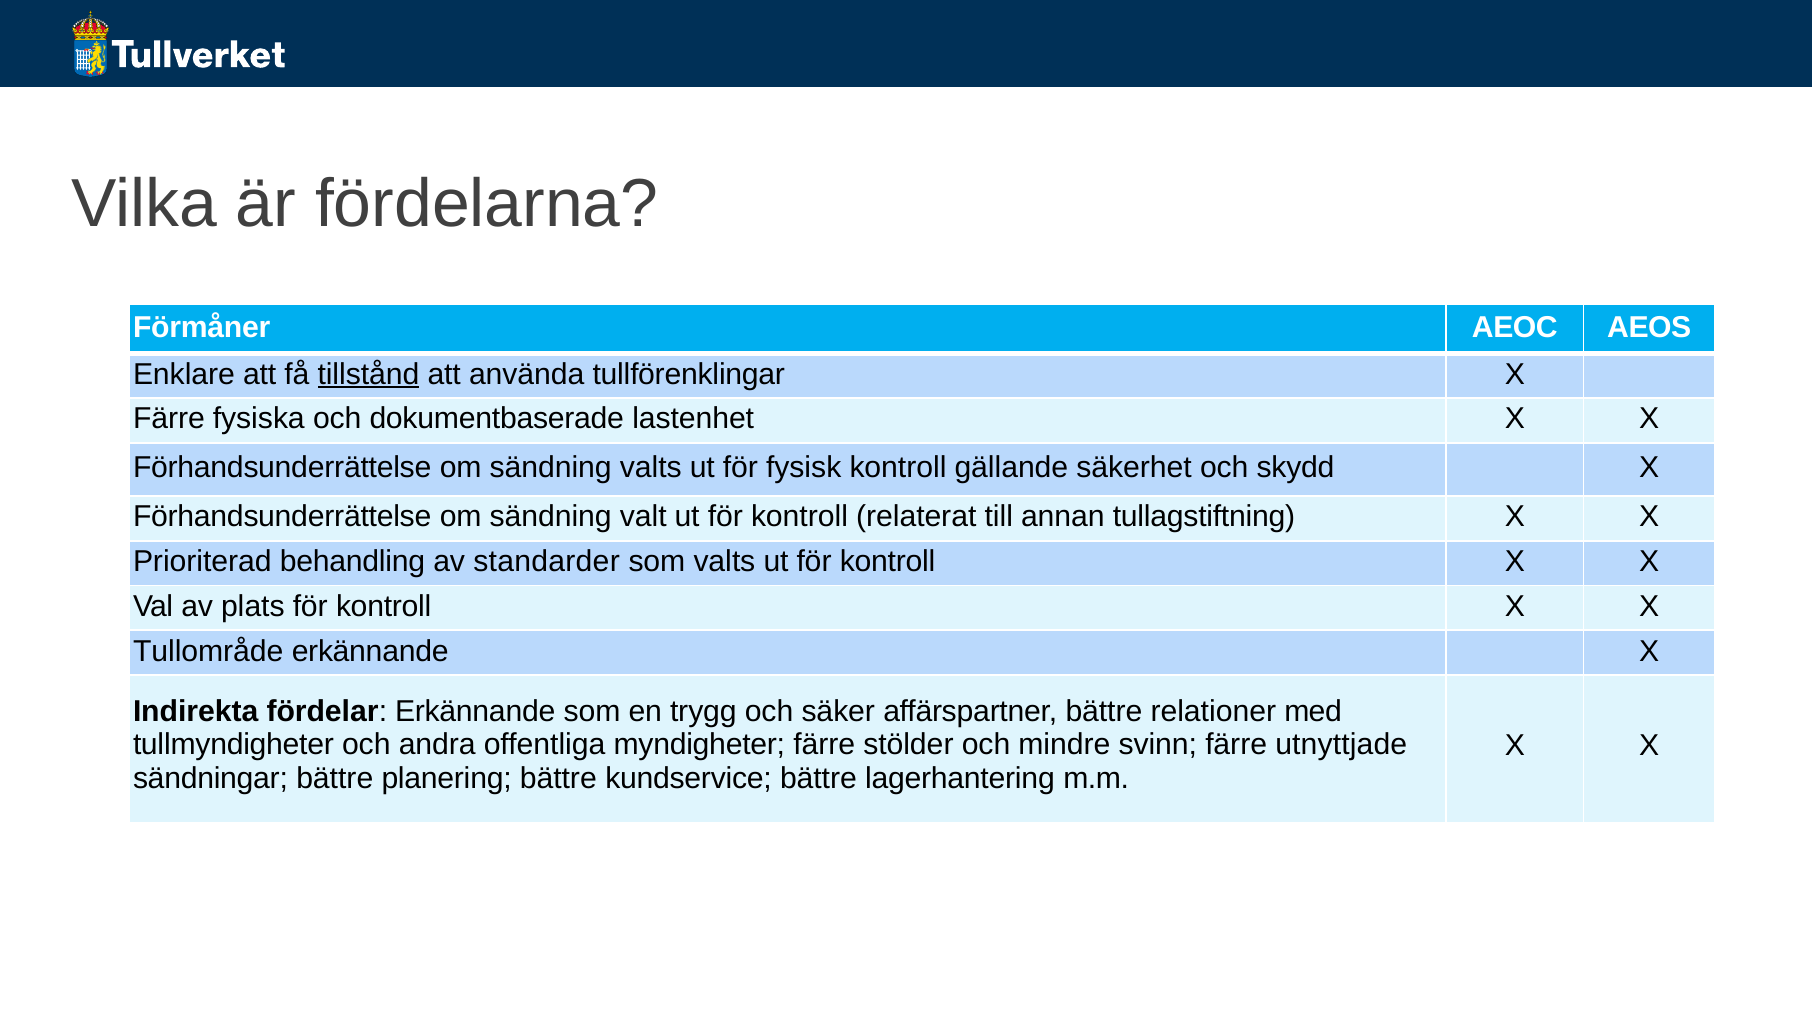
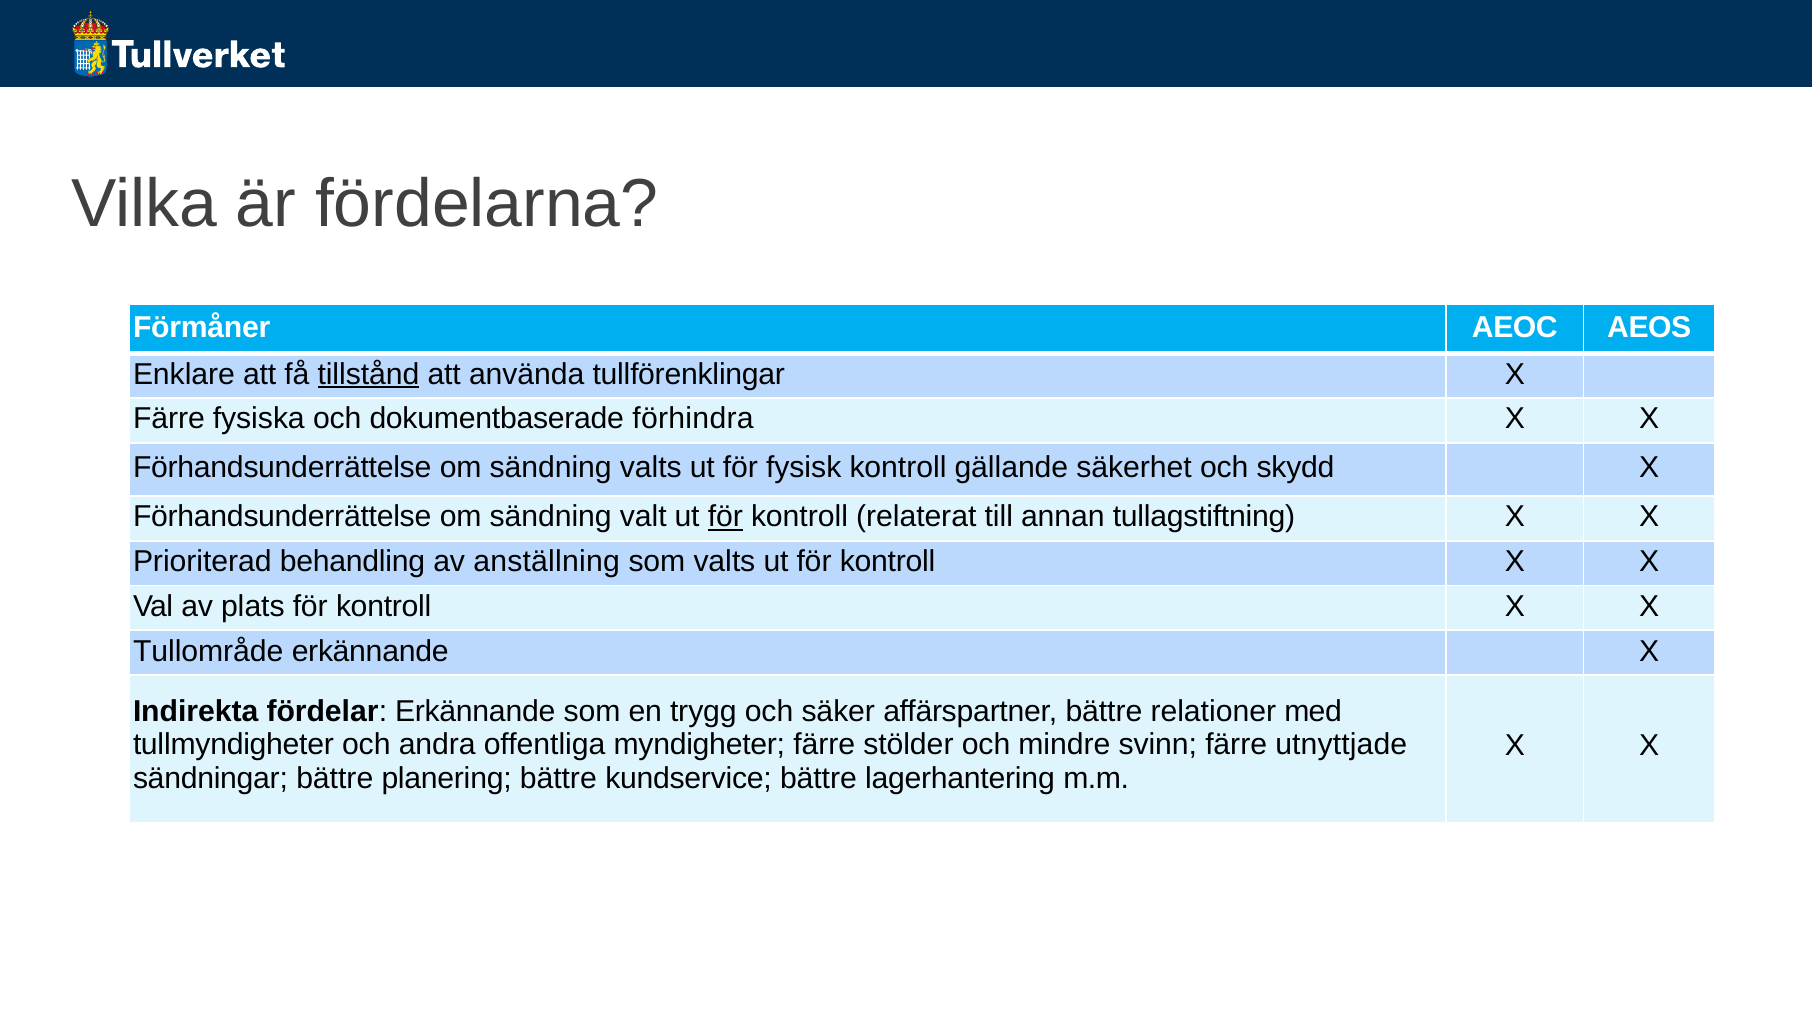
lastenhet: lastenhet -> förhindra
för at (725, 517) underline: none -> present
standarder: standarder -> anställning
